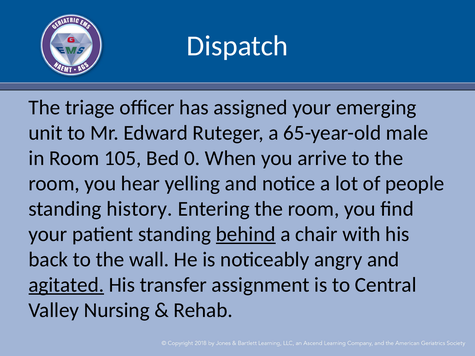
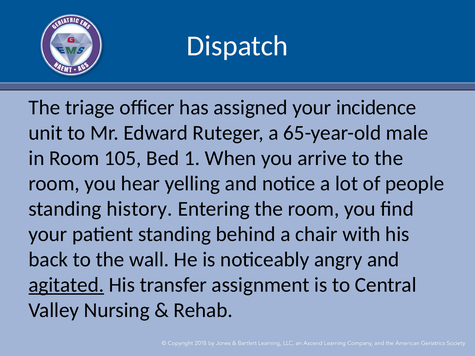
emerging: emerging -> incidence
0: 0 -> 1
behind underline: present -> none
